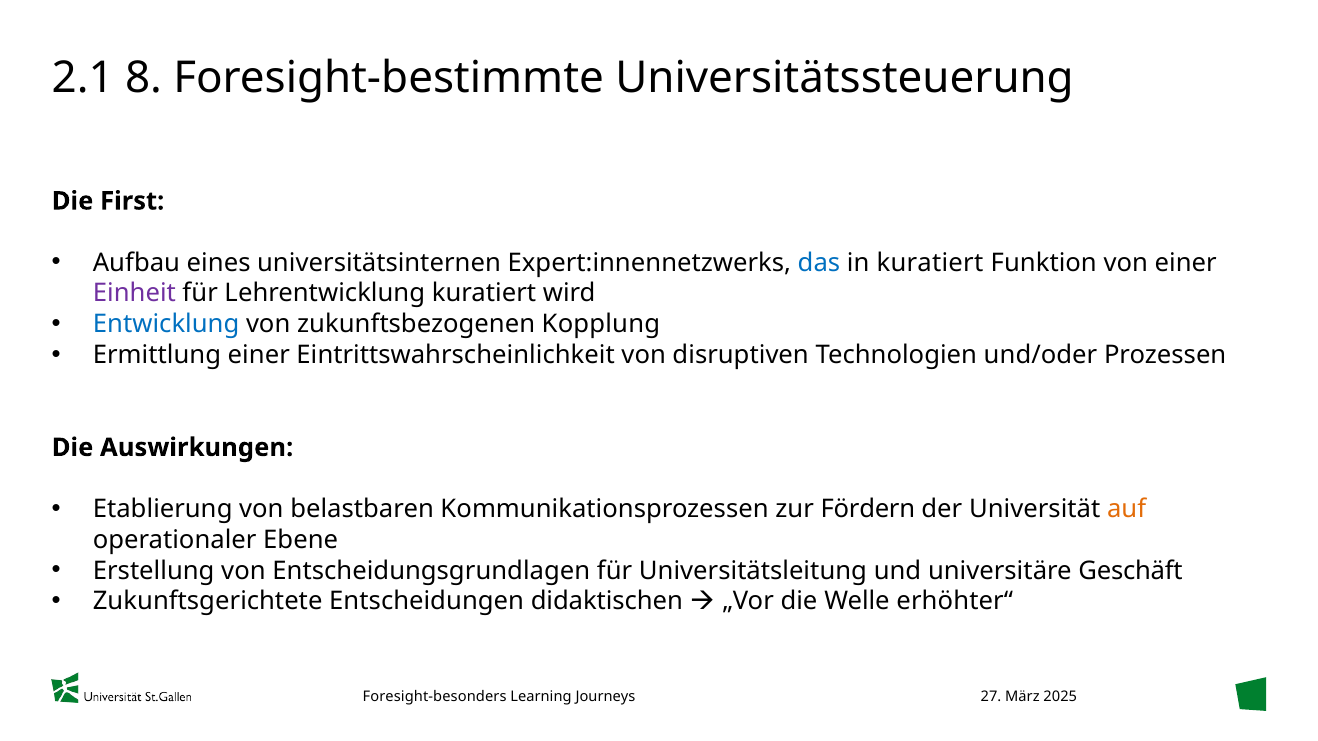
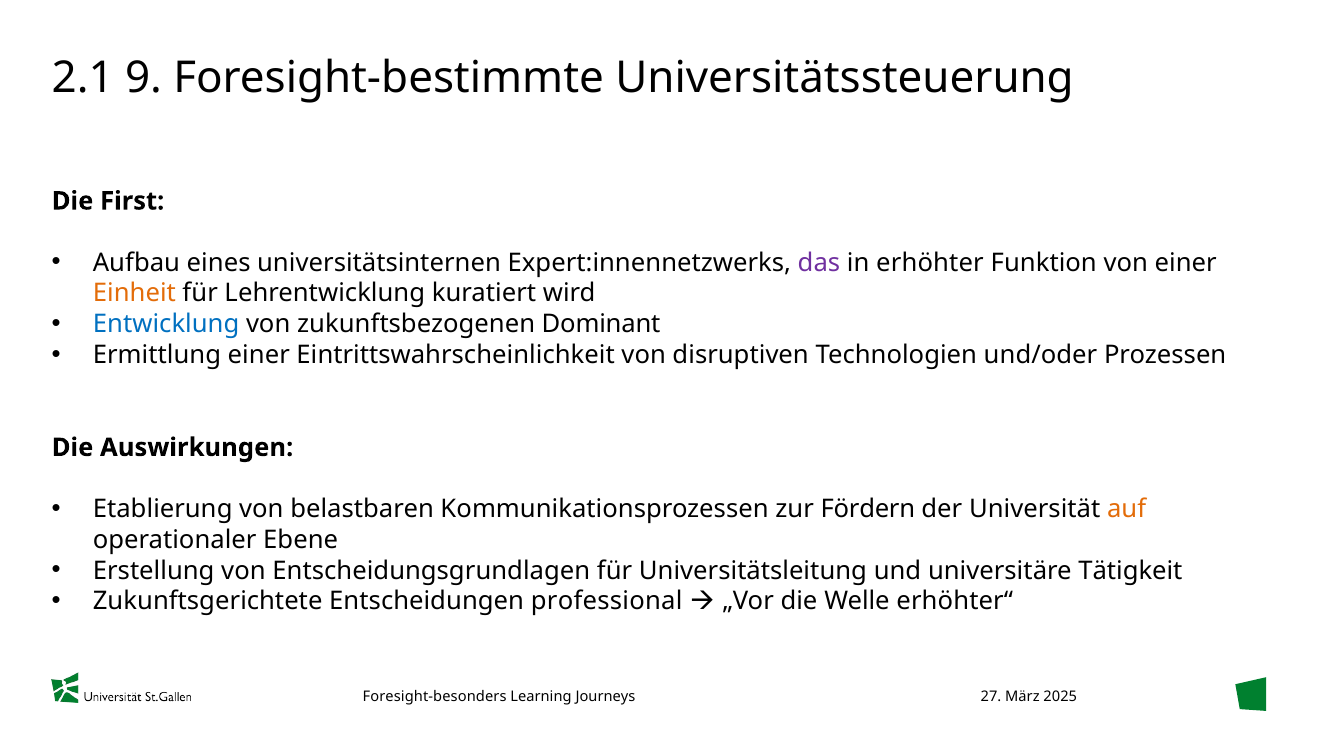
8: 8 -> 9
das colour: blue -> purple
in kuratiert: kuratiert -> erhöhter
Einheit colour: purple -> orange
Kopplung: Kopplung -> Dominant
Geschäft: Geschäft -> Tätigkeit
didaktischen: didaktischen -> professional
